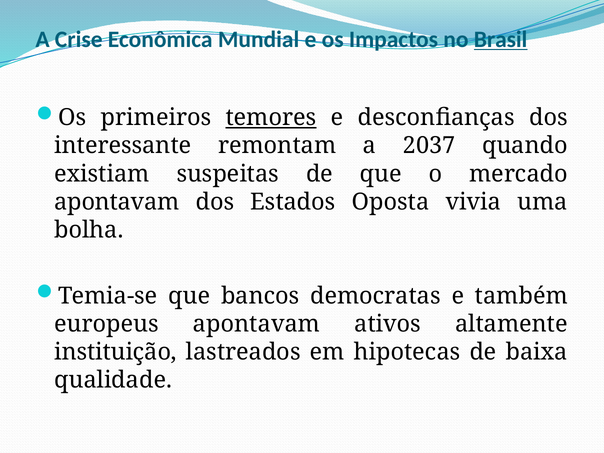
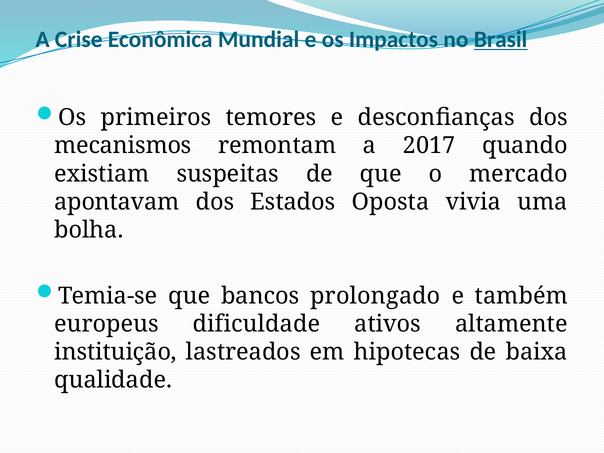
temores underline: present -> none
interessante: interessante -> mecanismos
2037: 2037 -> 2017
democratas: democratas -> prolongado
europeus apontavam: apontavam -> dificuldade
